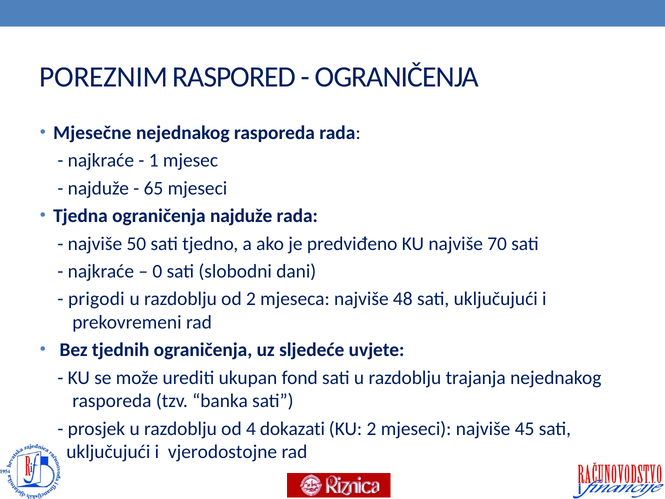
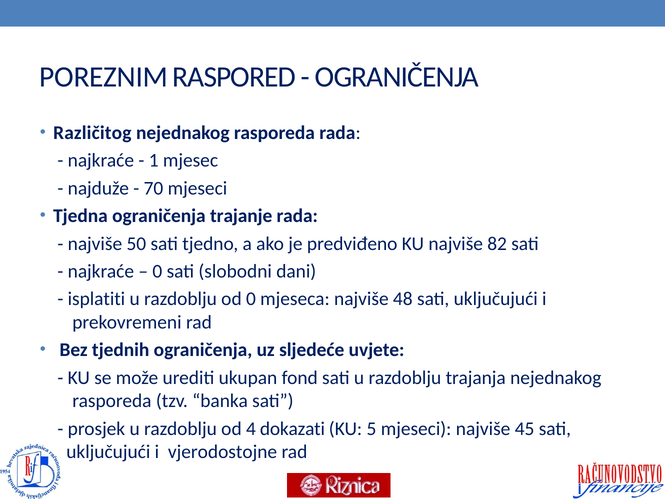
Mjesečne: Mjesečne -> Različitog
65: 65 -> 70
ograničenja najduže: najduže -> trajanje
70: 70 -> 82
prigodi: prigodi -> isplatiti
od 2: 2 -> 0
KU 2: 2 -> 5
